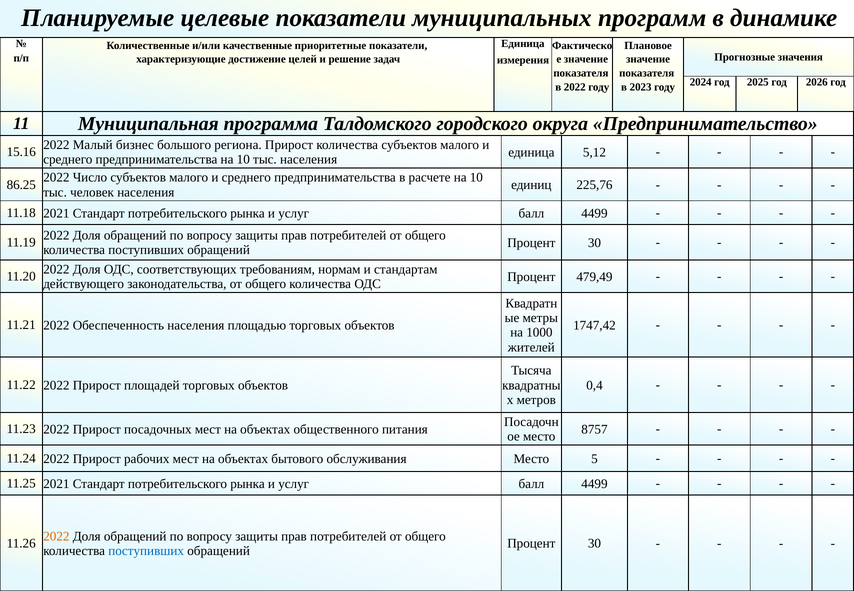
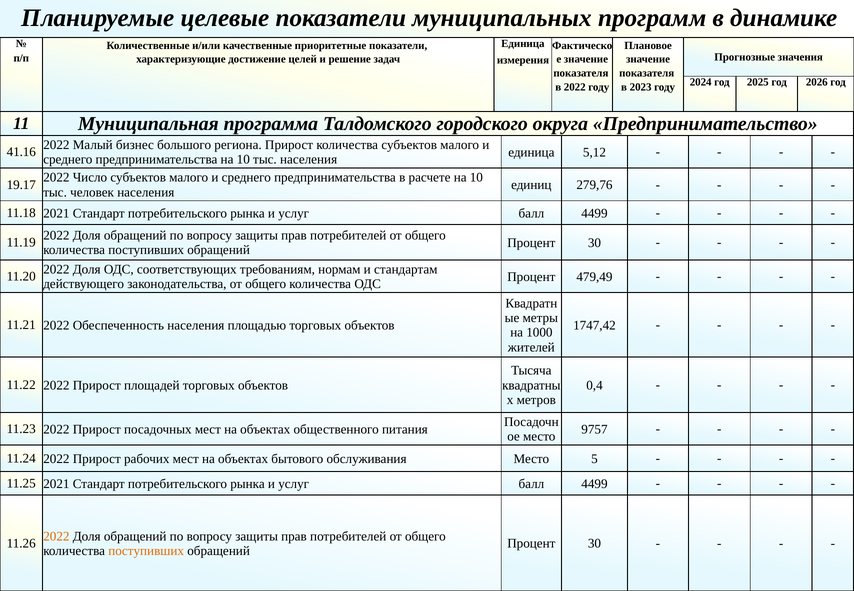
15.16: 15.16 -> 41.16
86.25: 86.25 -> 19.17
225,76: 225,76 -> 279,76
8757: 8757 -> 9757
поступивших at (146, 551) colour: blue -> orange
